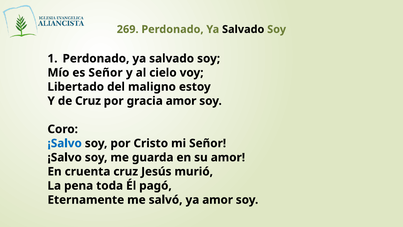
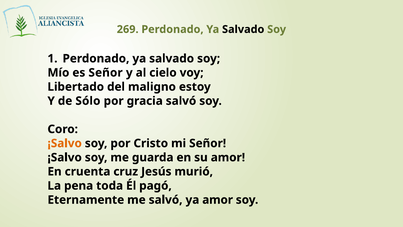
de Cruz: Cruz -> Sólo
gracia amor: amor -> salvó
¡Salvo at (65, 143) colour: blue -> orange
